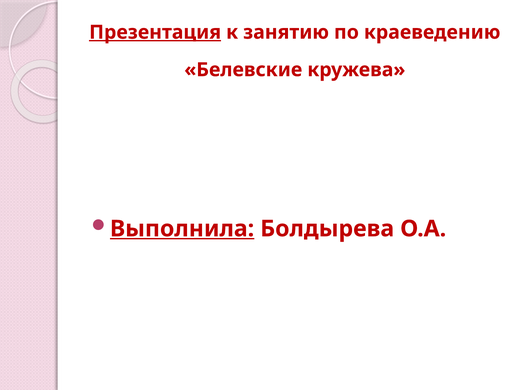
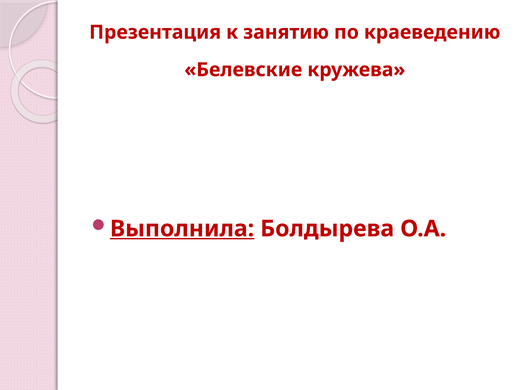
Презентация underline: present -> none
